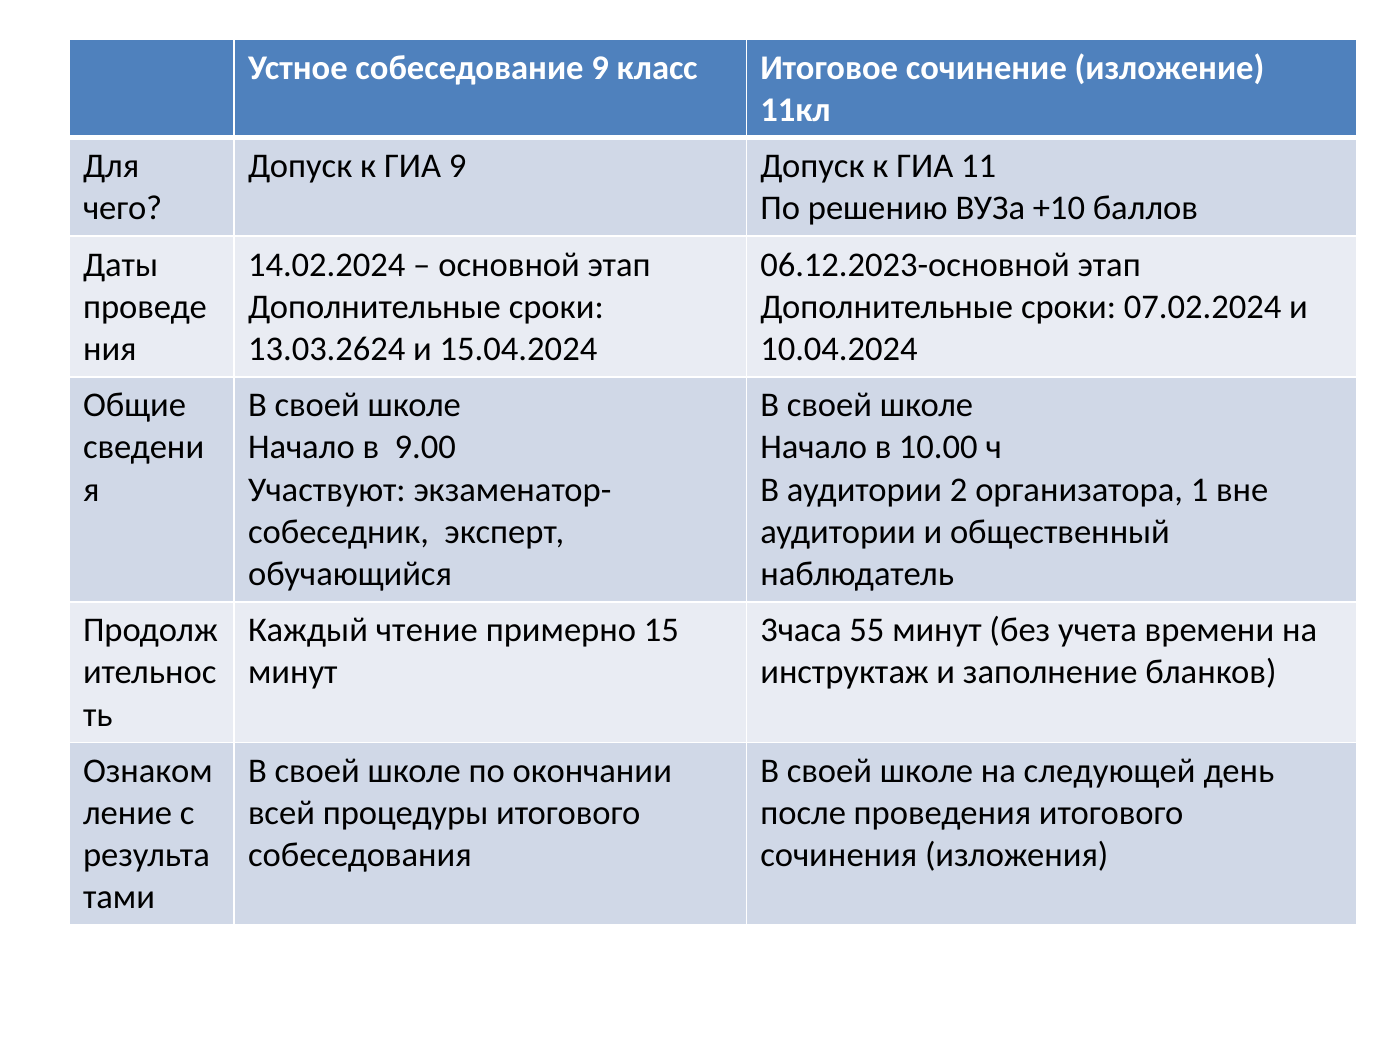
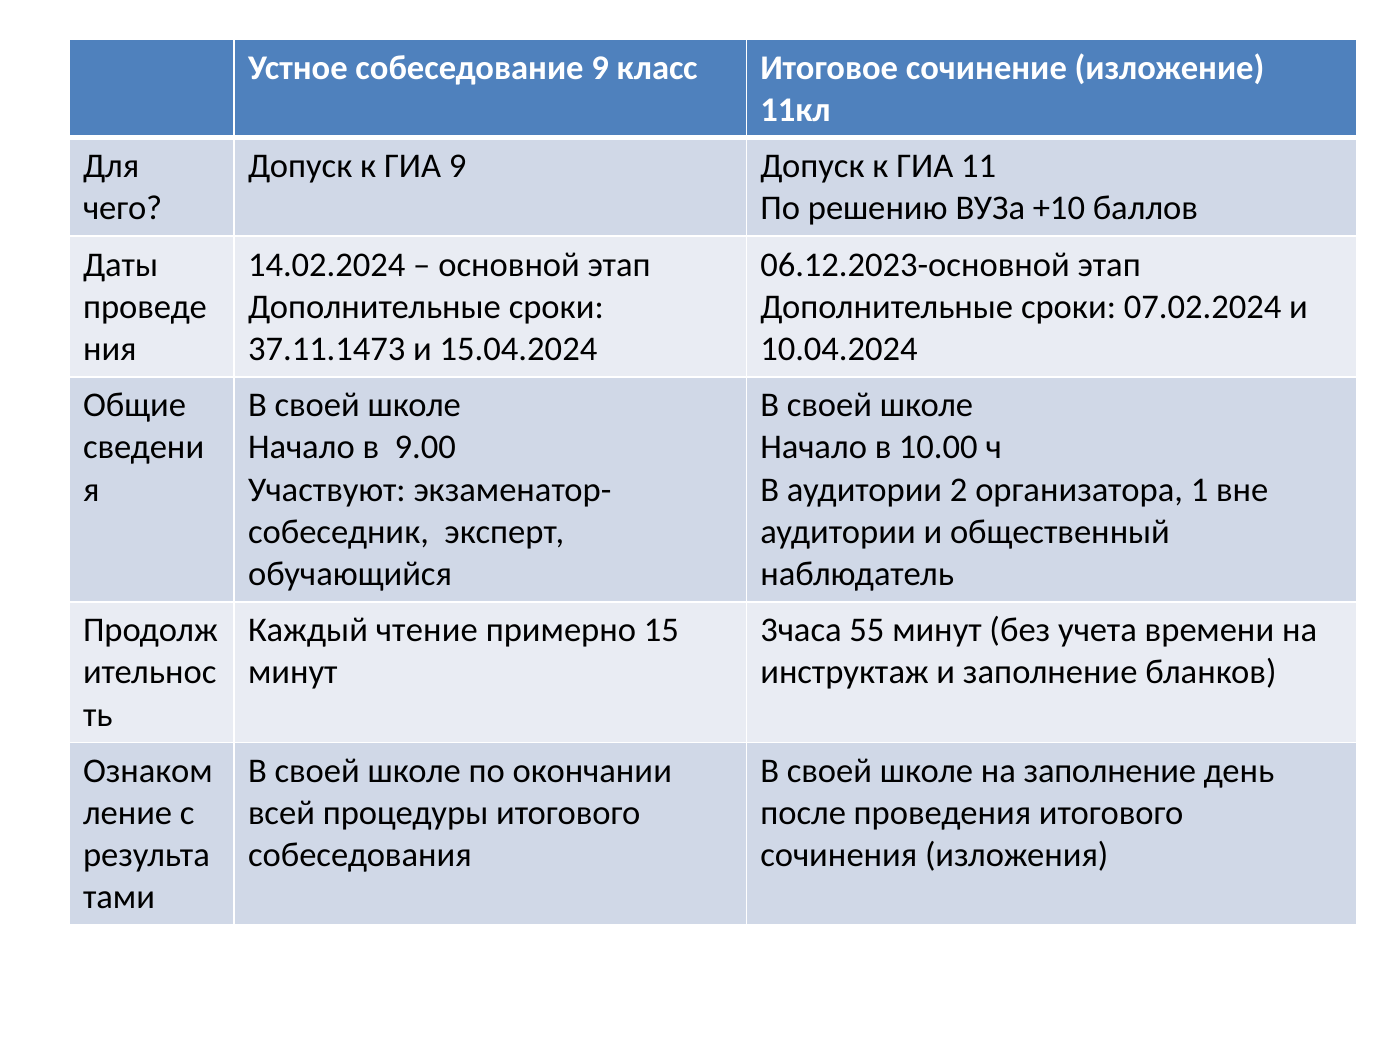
13.03.2624: 13.03.2624 -> 37.11.1473
на следующей: следующей -> заполнение
